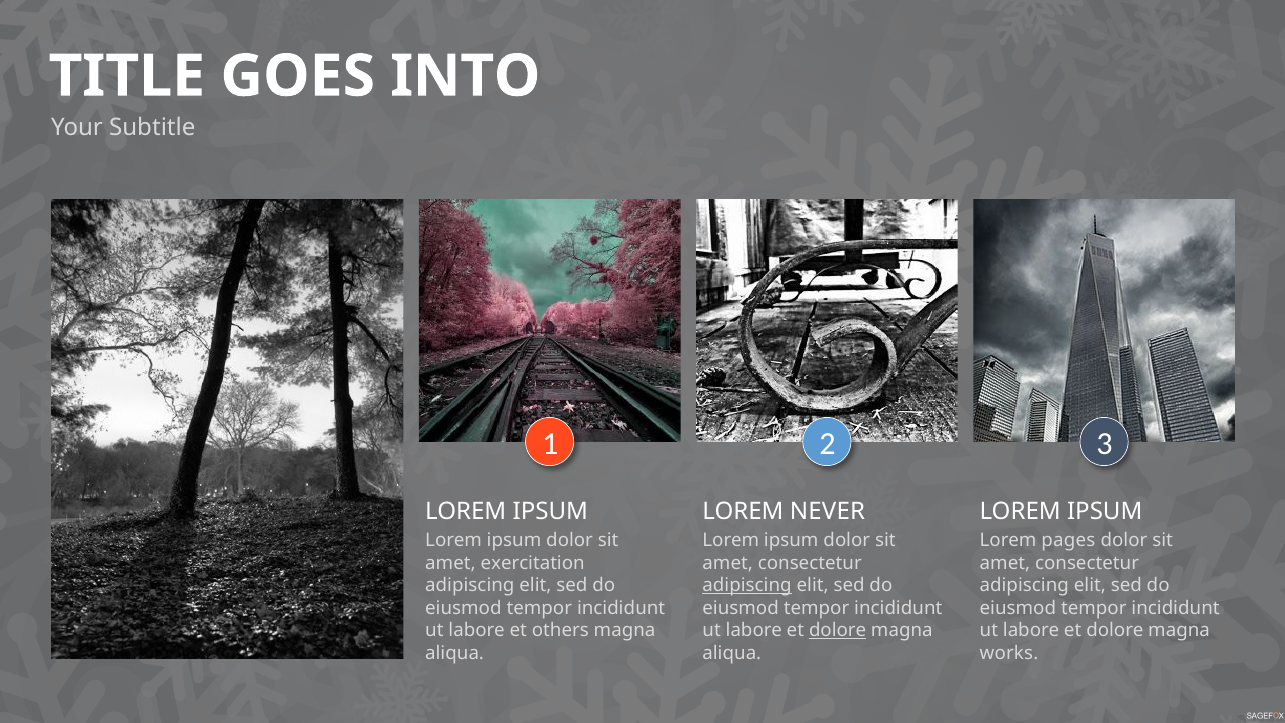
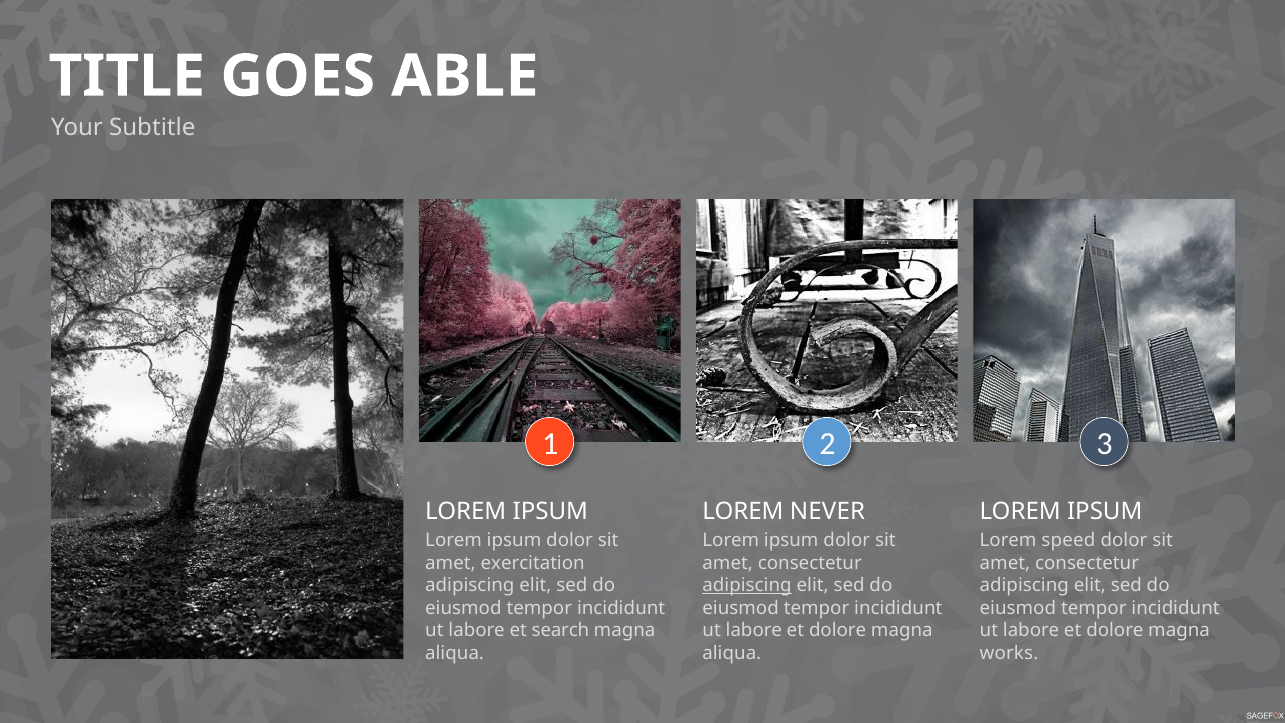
INTO: INTO -> ABLE
pages: pages -> speed
others: others -> search
dolore at (838, 631) underline: present -> none
